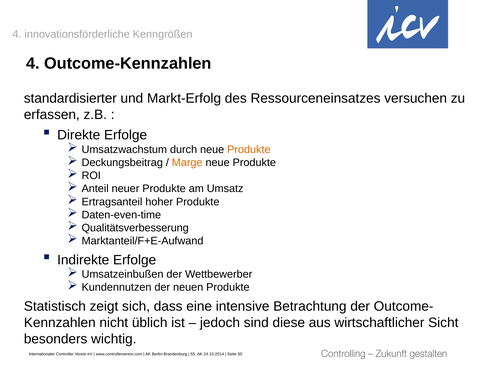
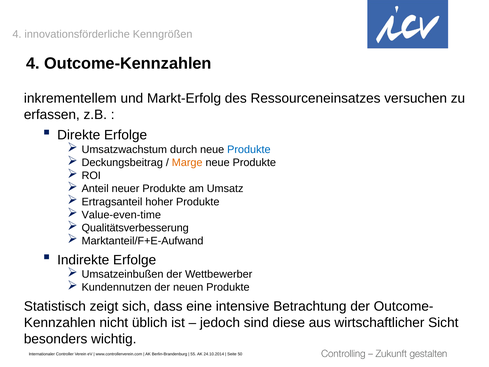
standardisierter: standardisierter -> inkrementellem
Produkte at (249, 150) colour: orange -> blue
Daten-even-time: Daten-even-time -> Value-even-time
